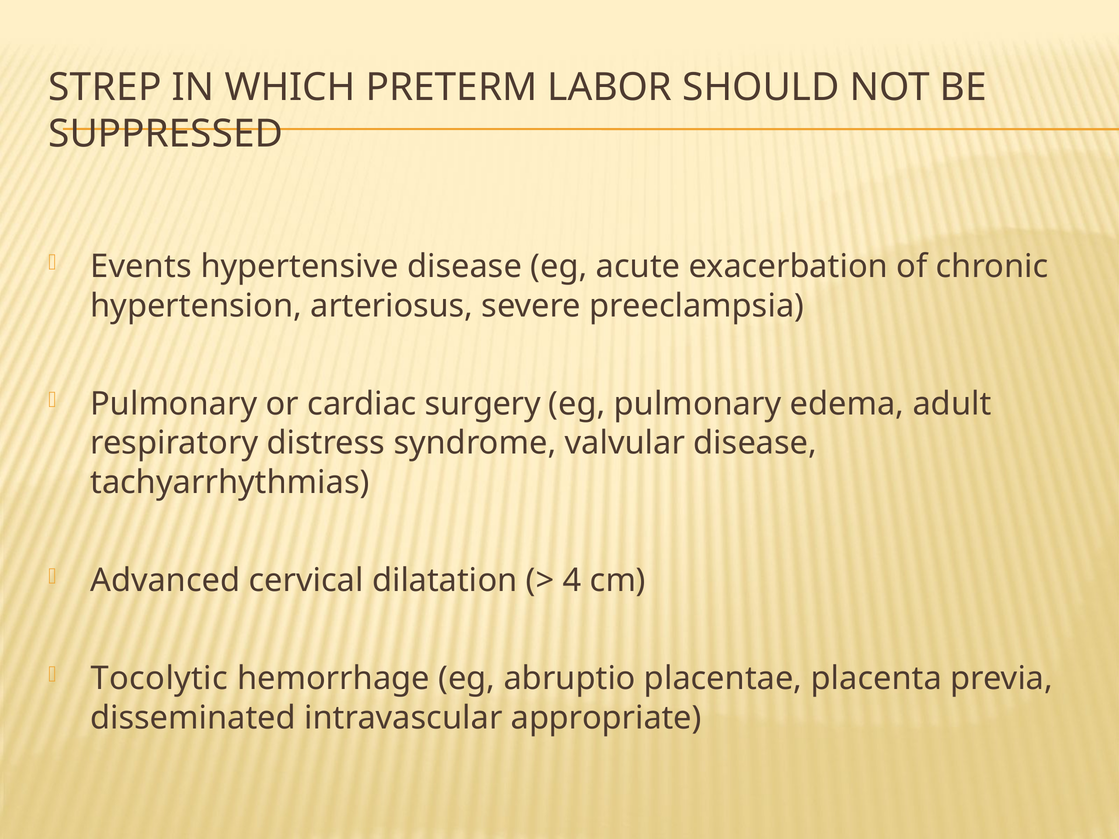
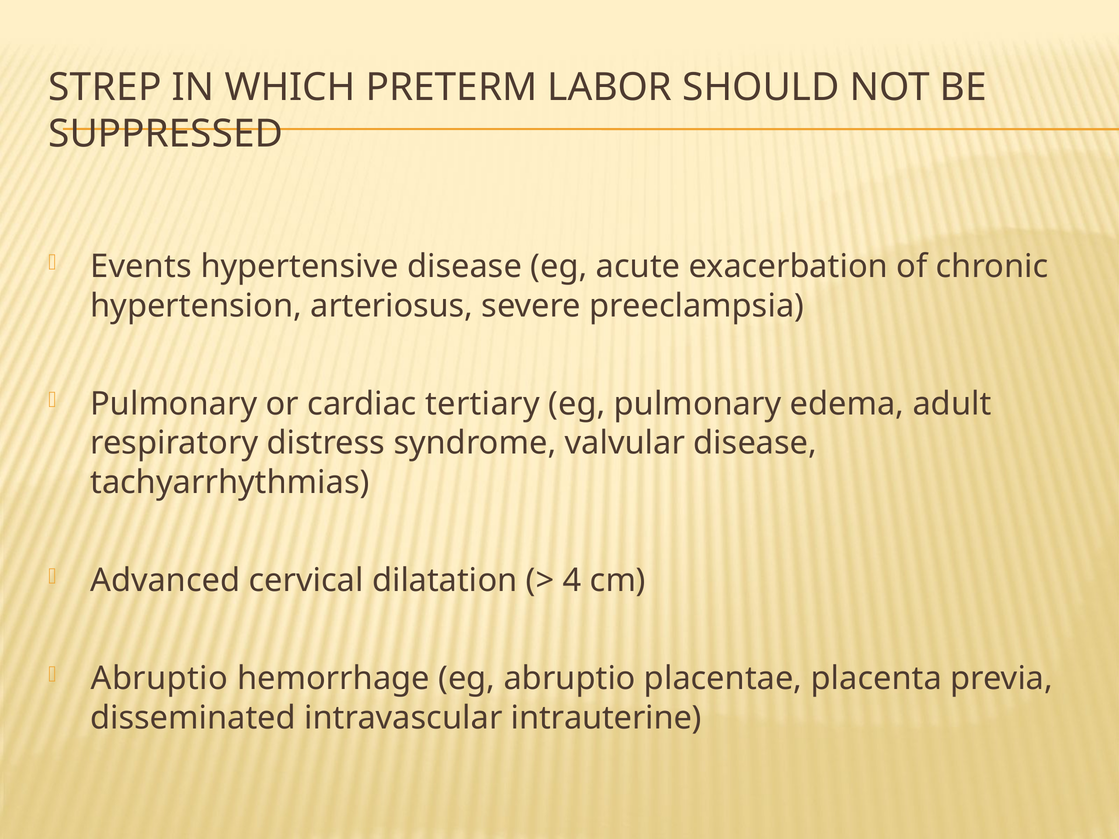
surgery: surgery -> tertiary
Tocolytic at (159, 679): Tocolytic -> Abruptio
appropriate: appropriate -> intrauterine
